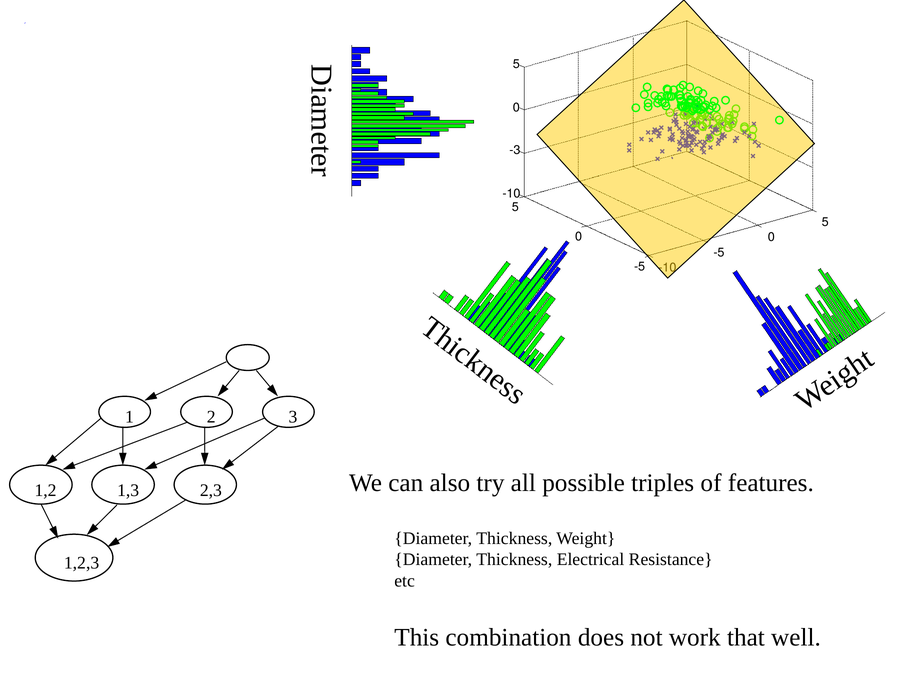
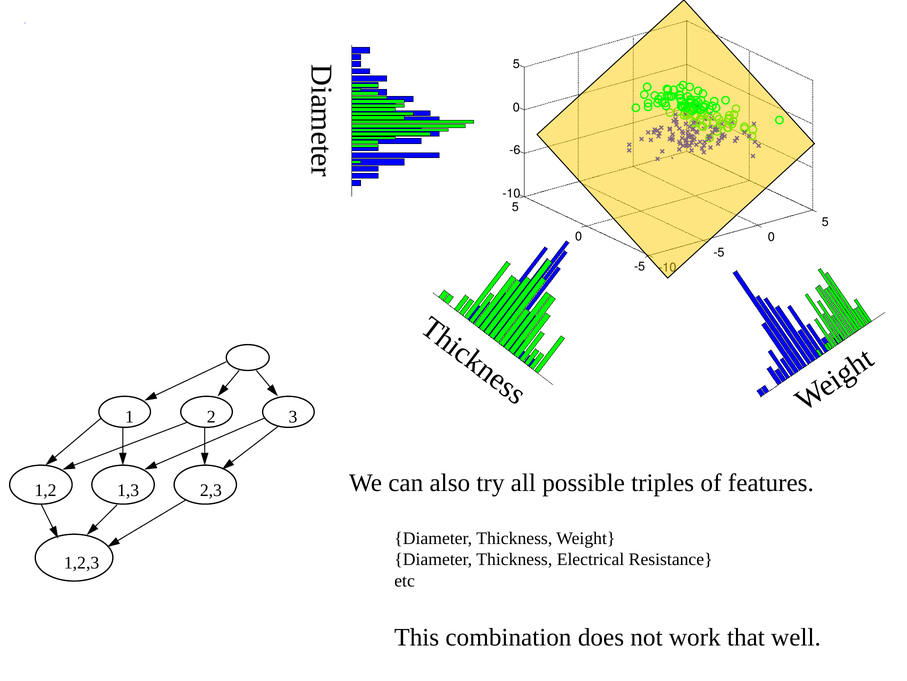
-3: -3 -> -6
